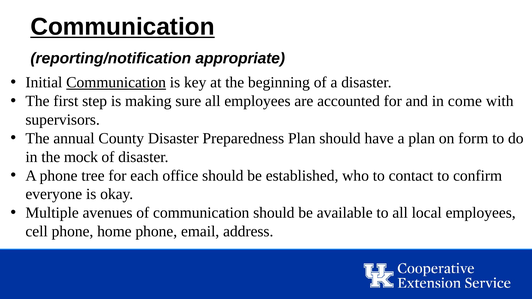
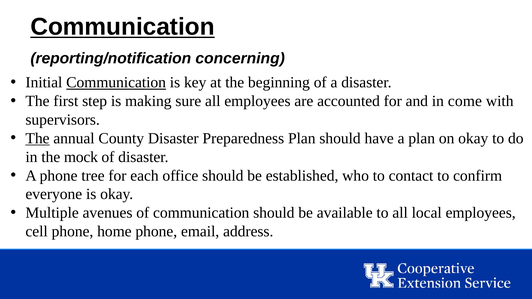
appropriate: appropriate -> concerning
The at (38, 138) underline: none -> present
on form: form -> okay
